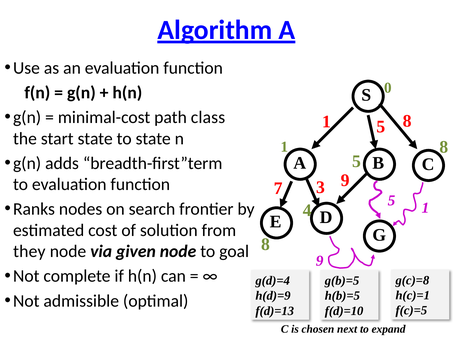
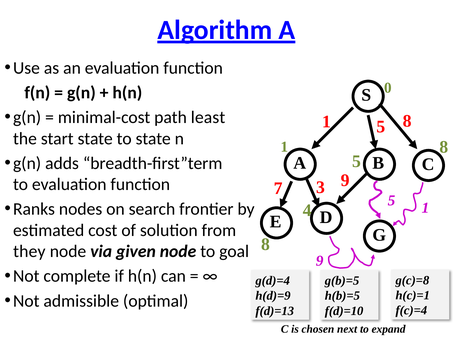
class: class -> least
f(c)=5: f(c)=5 -> f(c)=4
